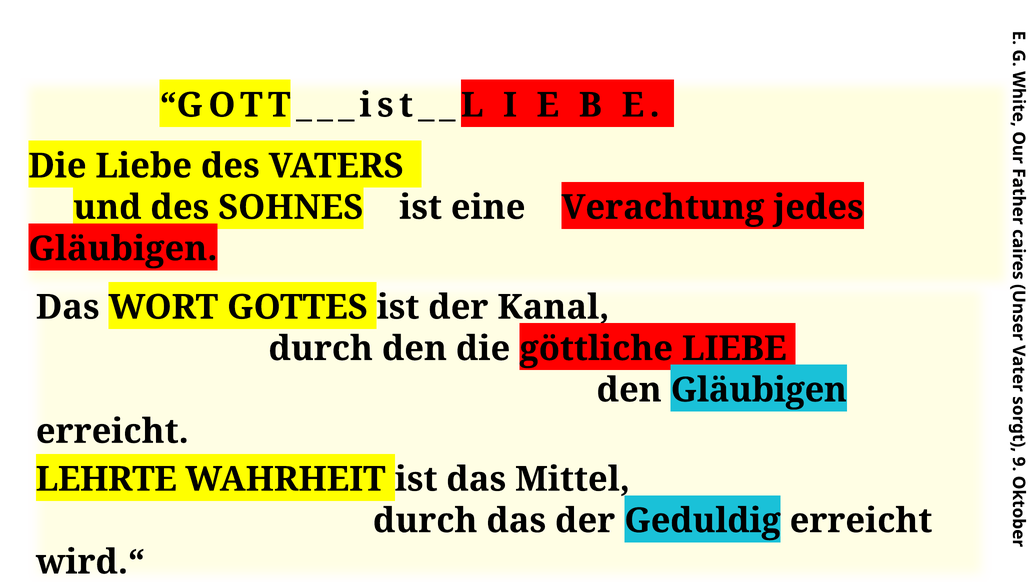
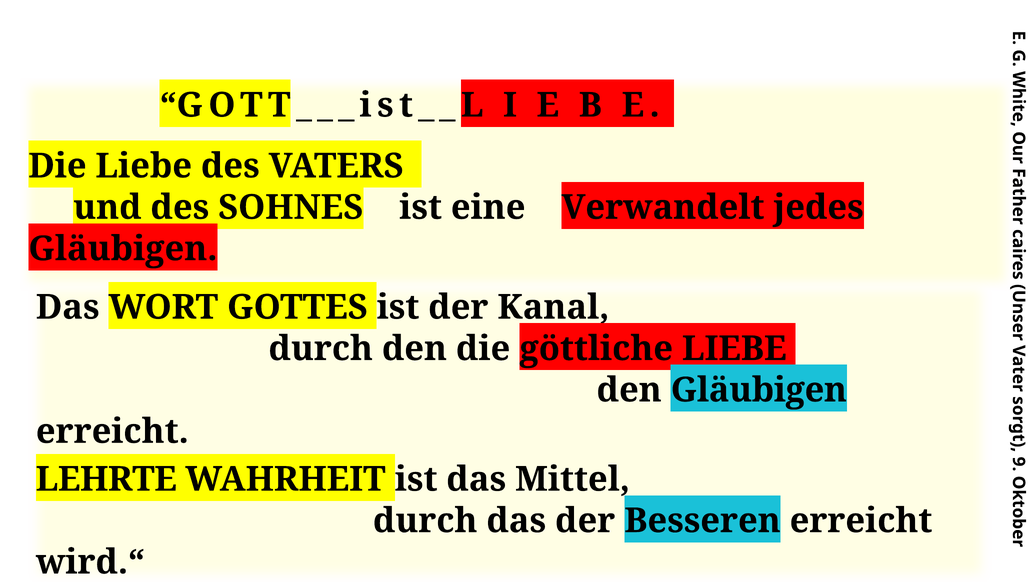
Verachtung: Verachtung -> Verwandelt
Geduldig: Geduldig -> Besseren
